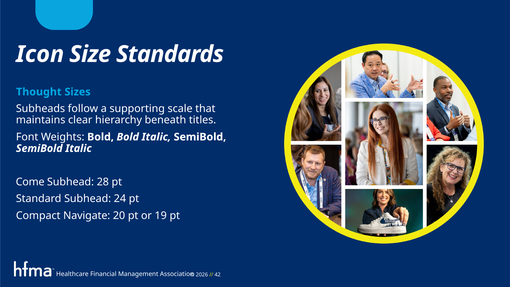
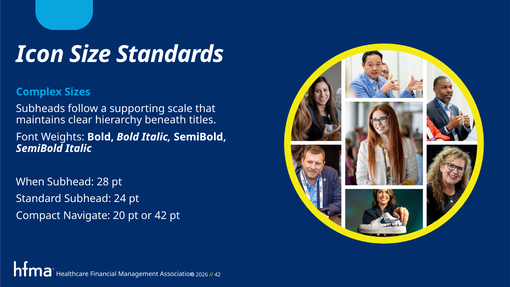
Thought: Thought -> Complex
Come: Come -> When
or 19: 19 -> 42
